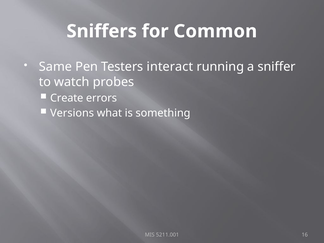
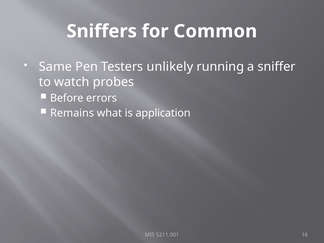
interact: interact -> unlikely
Create: Create -> Before
Versions: Versions -> Remains
something: something -> application
